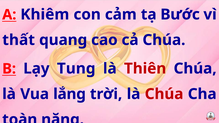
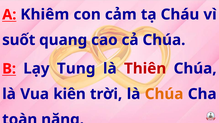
Bước: Bước -> Cháu
thất: thất -> suốt
lắng: lắng -> kiên
Chúa at (164, 94) colour: red -> orange
